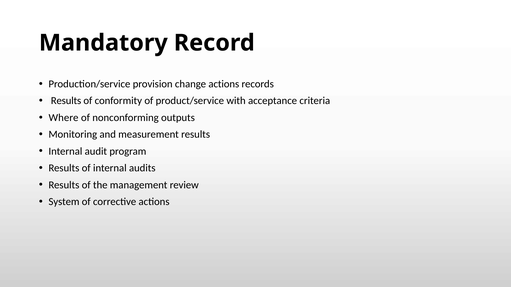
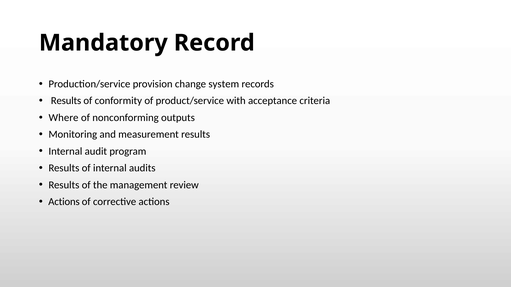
change actions: actions -> system
System at (64, 202): System -> Actions
